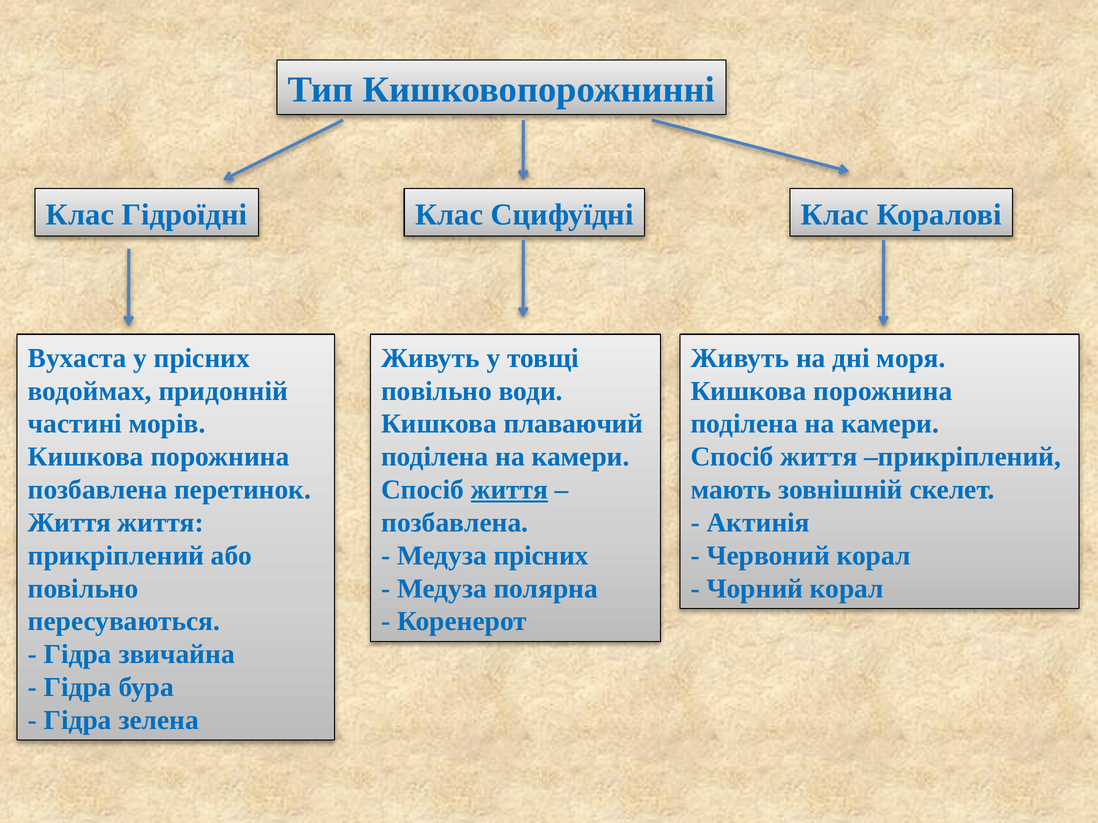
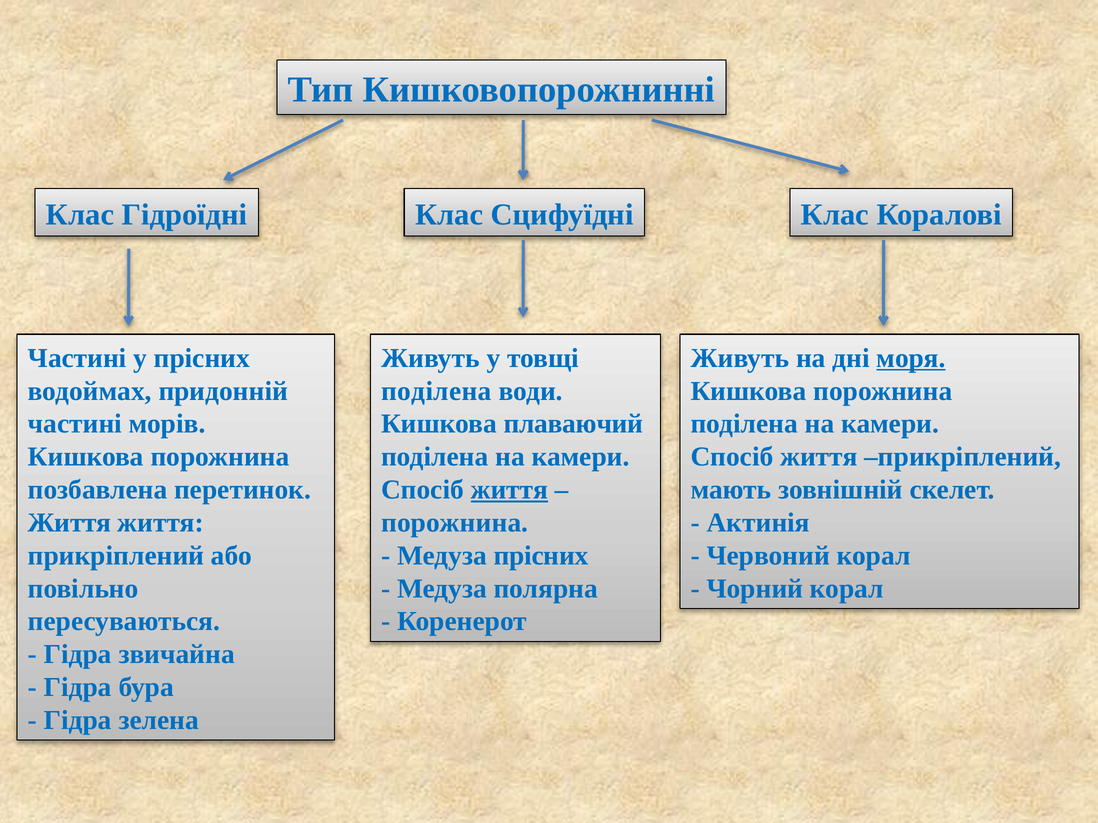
Вухаста at (77, 358): Вухаста -> Частині
моря underline: none -> present
повільно at (437, 391): повільно -> поділена
позбавлена at (455, 523): позбавлена -> порожнина
